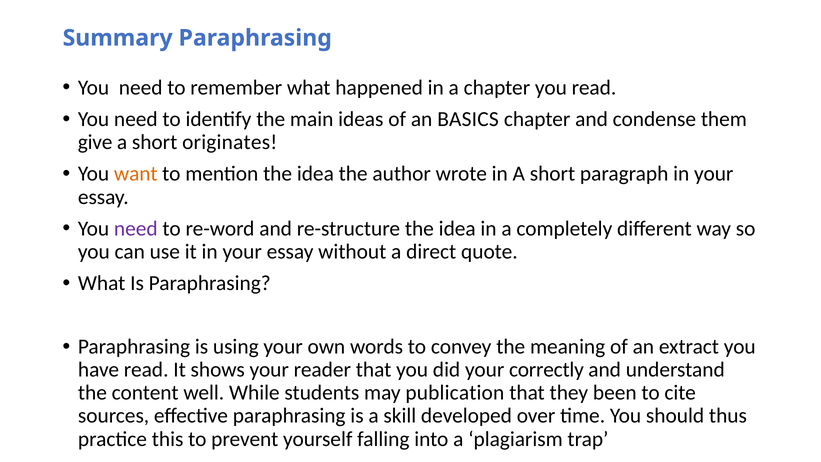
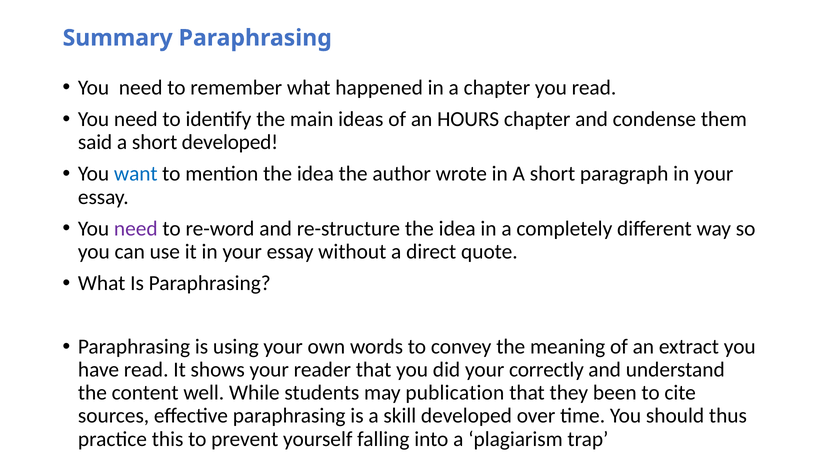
BASICS: BASICS -> HOURS
give: give -> said
short originates: originates -> developed
want colour: orange -> blue
